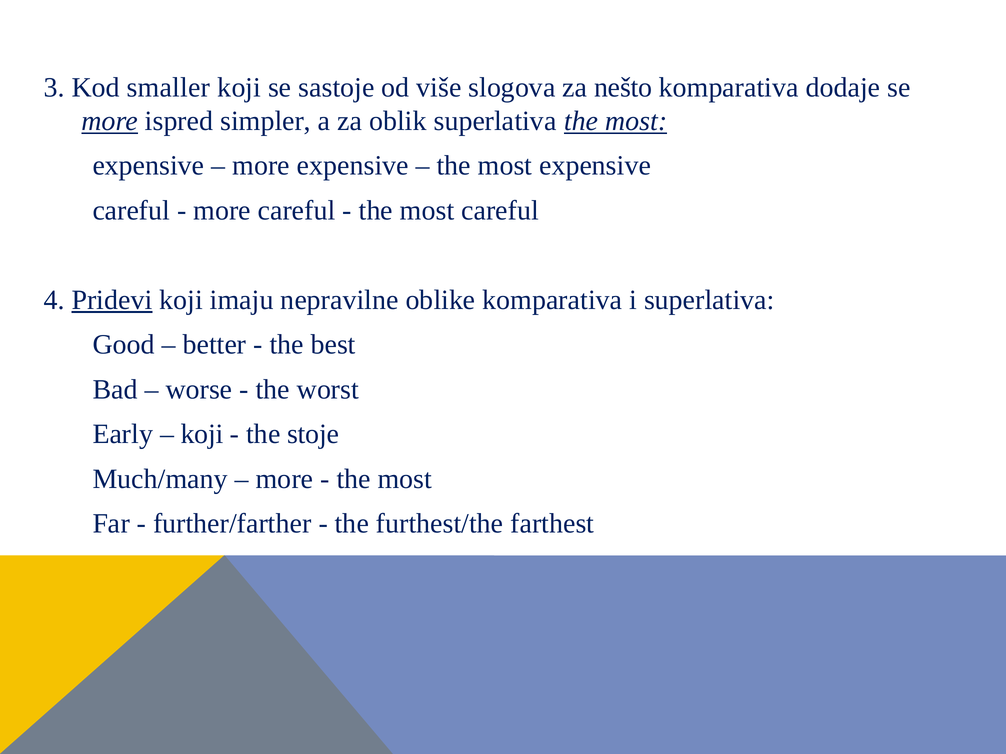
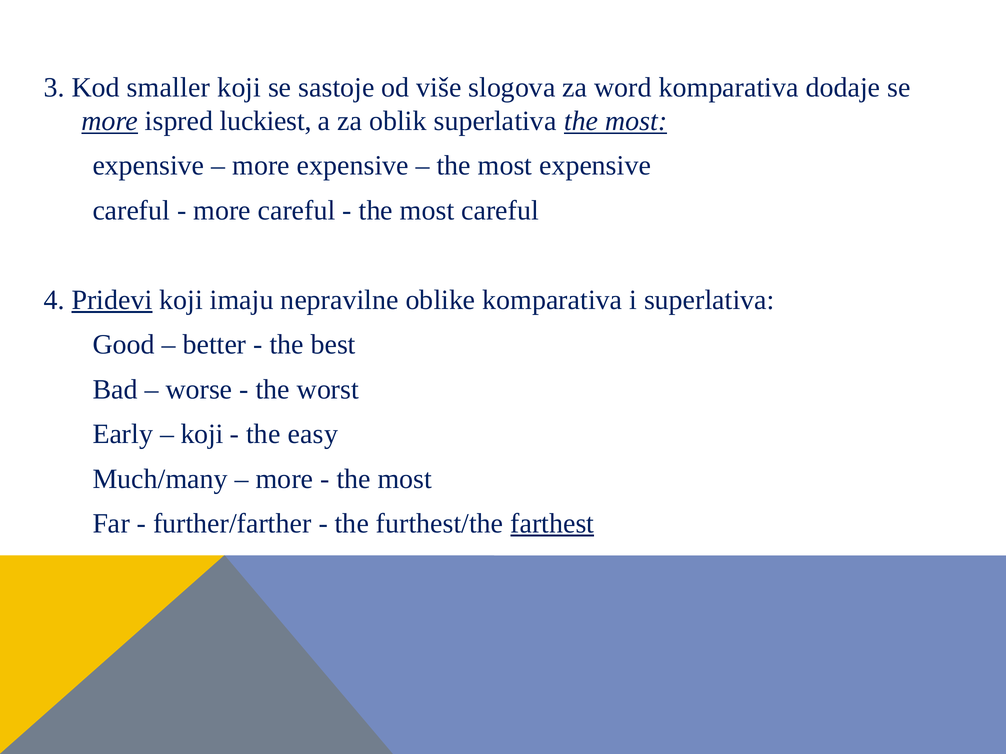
nešto: nešto -> word
simpler: simpler -> luckiest
stoje: stoje -> easy
farthest underline: none -> present
